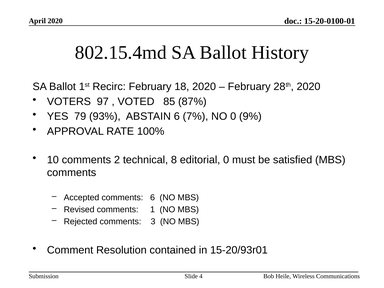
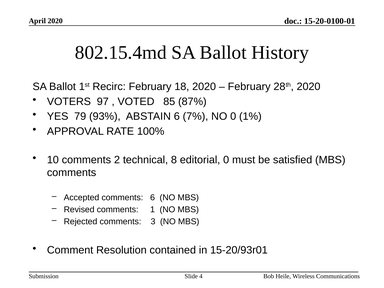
9%: 9% -> 1%
